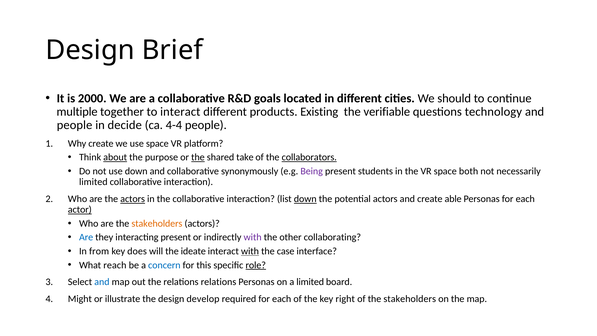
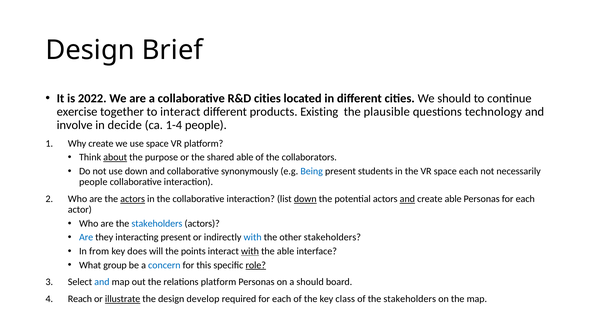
2000: 2000 -> 2022
R&D goals: goals -> cities
multiple: multiple -> exercise
verifiable: verifiable -> plausible
people at (75, 125): people -> involve
4-4: 4-4 -> 1-4
the at (198, 157) underline: present -> none
shared take: take -> able
collaborators underline: present -> none
Being colour: purple -> blue
space both: both -> each
limited at (93, 182): limited -> people
and at (407, 199) underline: none -> present
actor underline: present -> none
stakeholders at (157, 223) colour: orange -> blue
with at (253, 237) colour: purple -> blue
other collaborating: collaborating -> stakeholders
ideate: ideate -> points
the case: case -> able
reach: reach -> group
relations relations: relations -> platform
a limited: limited -> should
Might: Might -> Reach
illustrate underline: none -> present
right: right -> class
